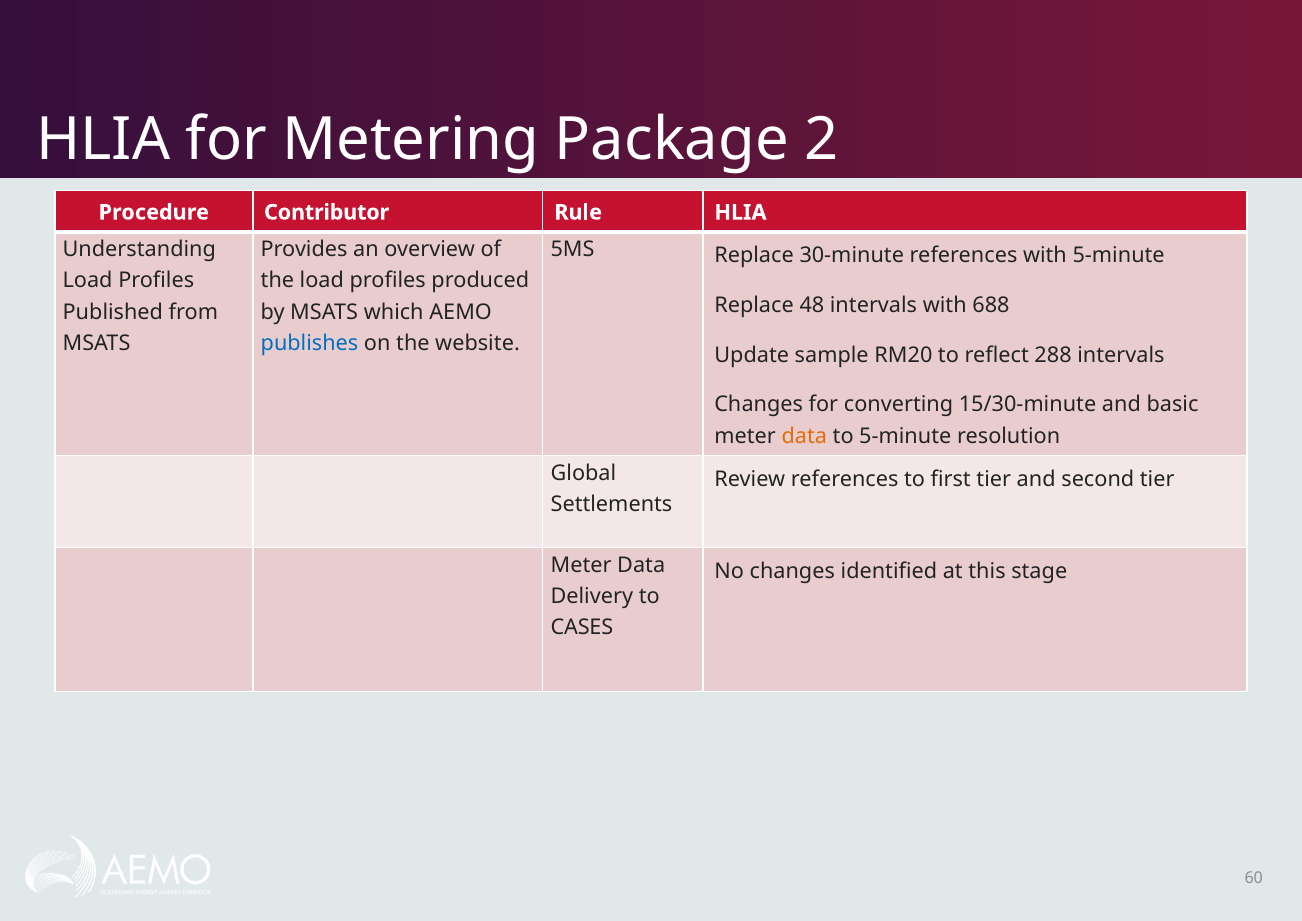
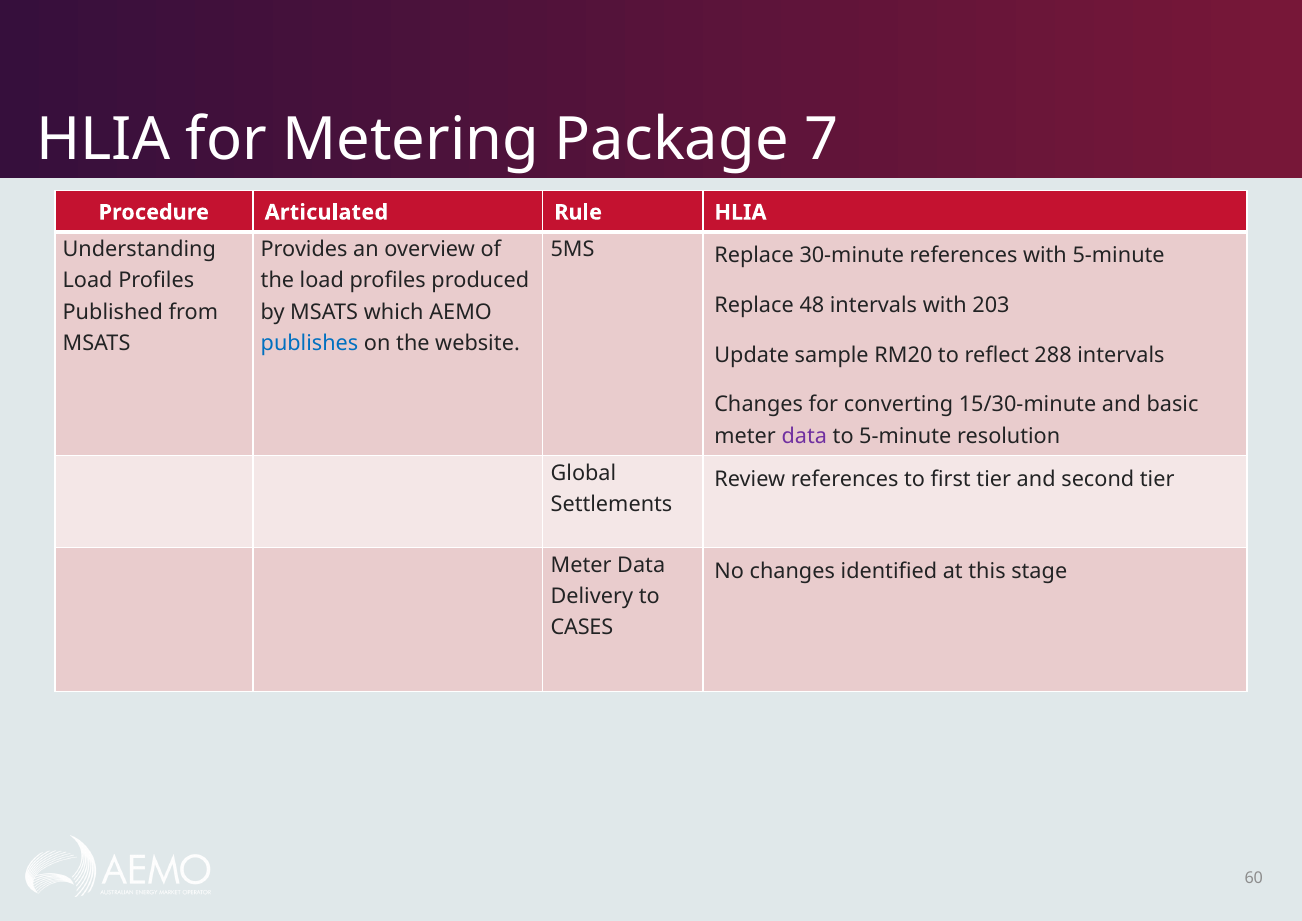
2: 2 -> 7
Contributor: Contributor -> Articulated
688: 688 -> 203
data at (804, 436) colour: orange -> purple
